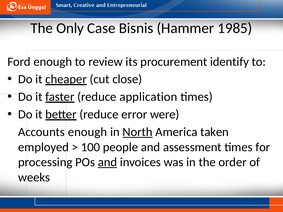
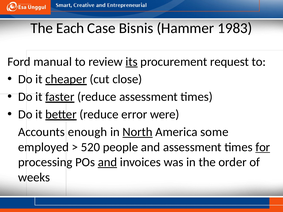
Only: Only -> Each
1985: 1985 -> 1983
Ford enough: enough -> manual
its underline: none -> present
identify: identify -> request
reduce application: application -> assessment
taken: taken -> some
100: 100 -> 520
for underline: none -> present
